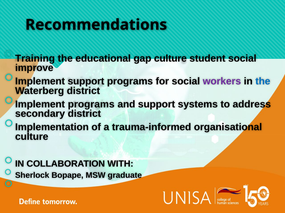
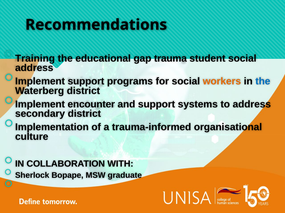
gap culture: culture -> trauma
improve at (34, 68): improve -> address
workers colour: purple -> orange
Implement programs: programs -> encounter
